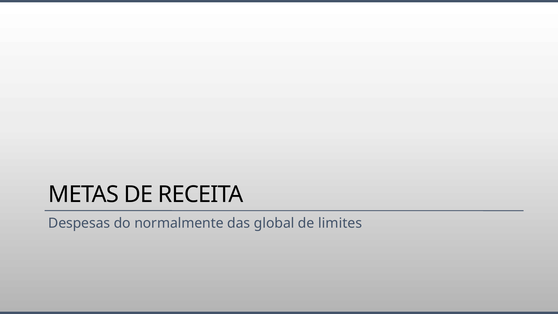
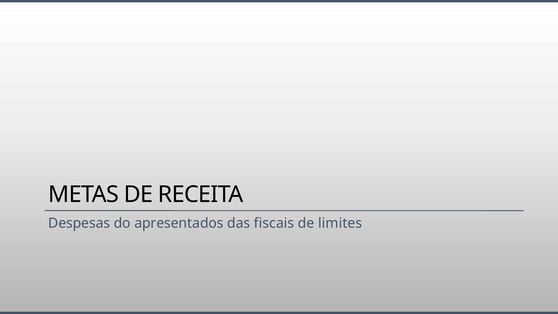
normalmente: normalmente -> apresentados
global: global -> fiscais
